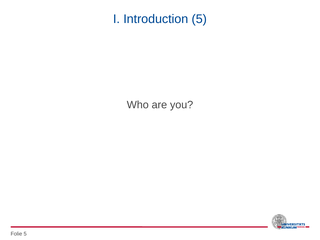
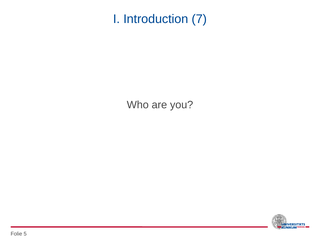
Introduction 5: 5 -> 7
